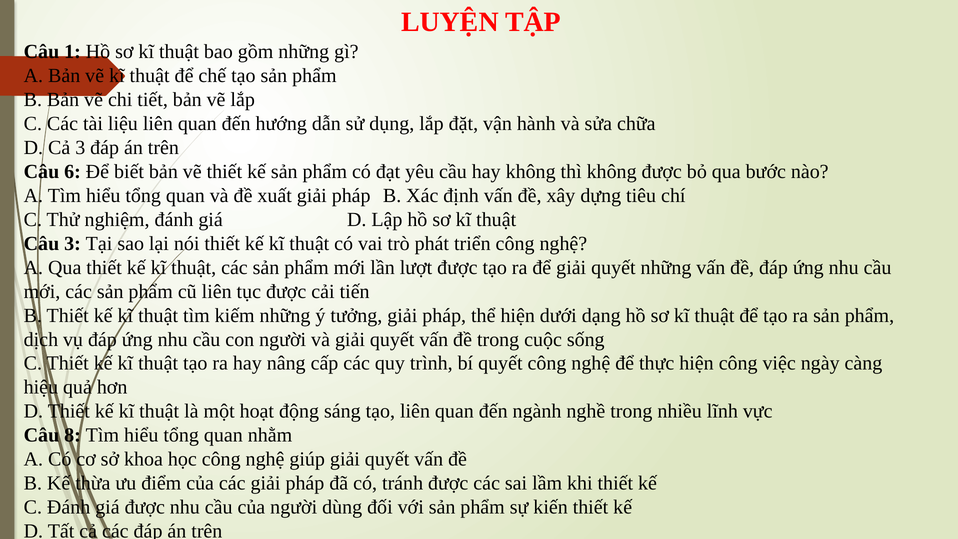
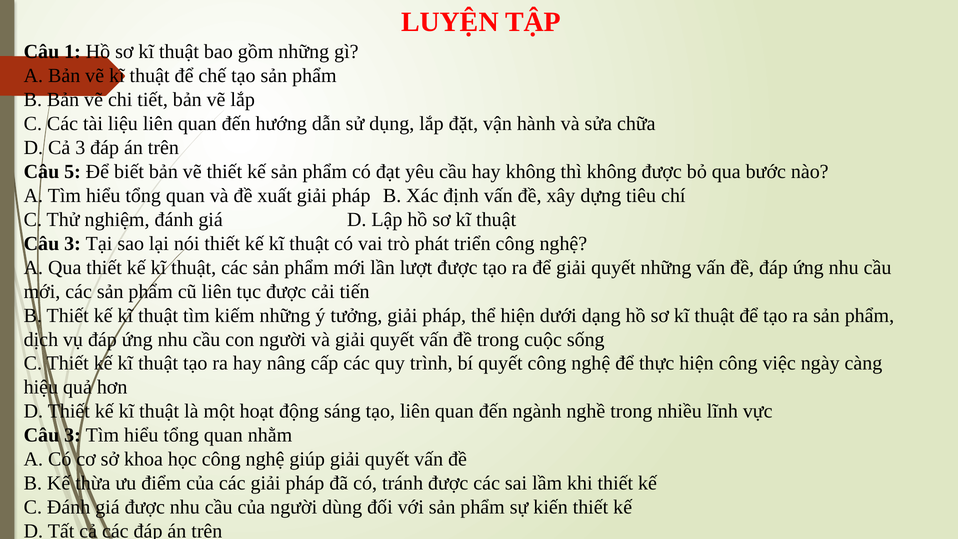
6: 6 -> 5
8 at (72, 435): 8 -> 3
